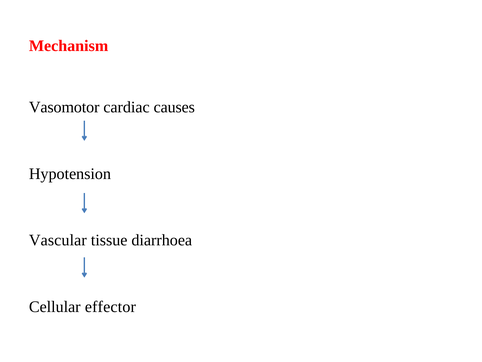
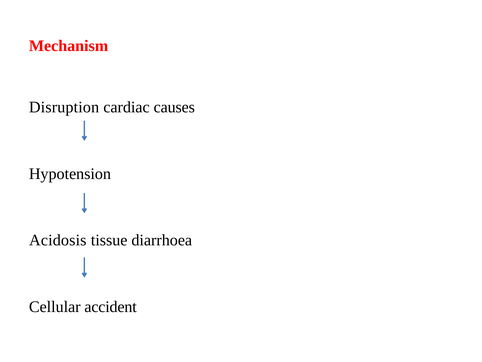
Vasomotor: Vasomotor -> Disruption
Vascular: Vascular -> Acidosis
effector: effector -> accident
